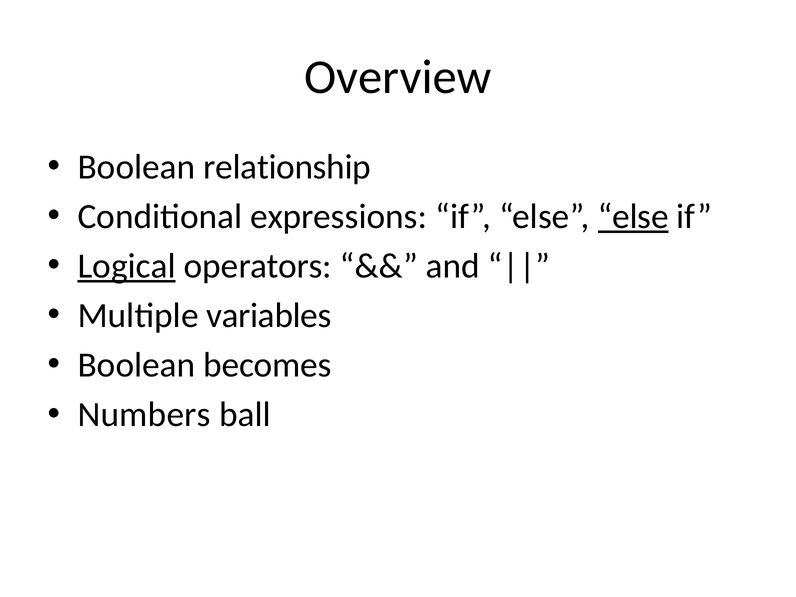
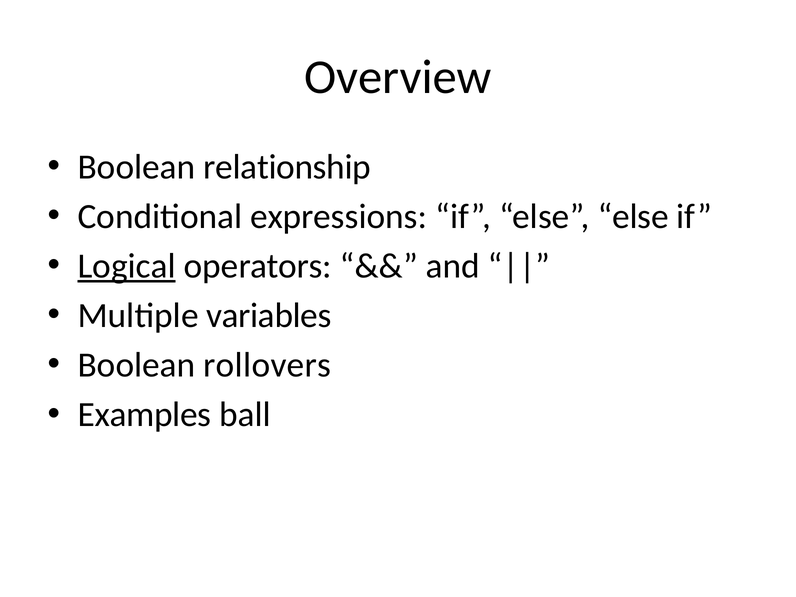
else at (633, 217) underline: present -> none
becomes: becomes -> rollovers
Numbers: Numbers -> Examples
